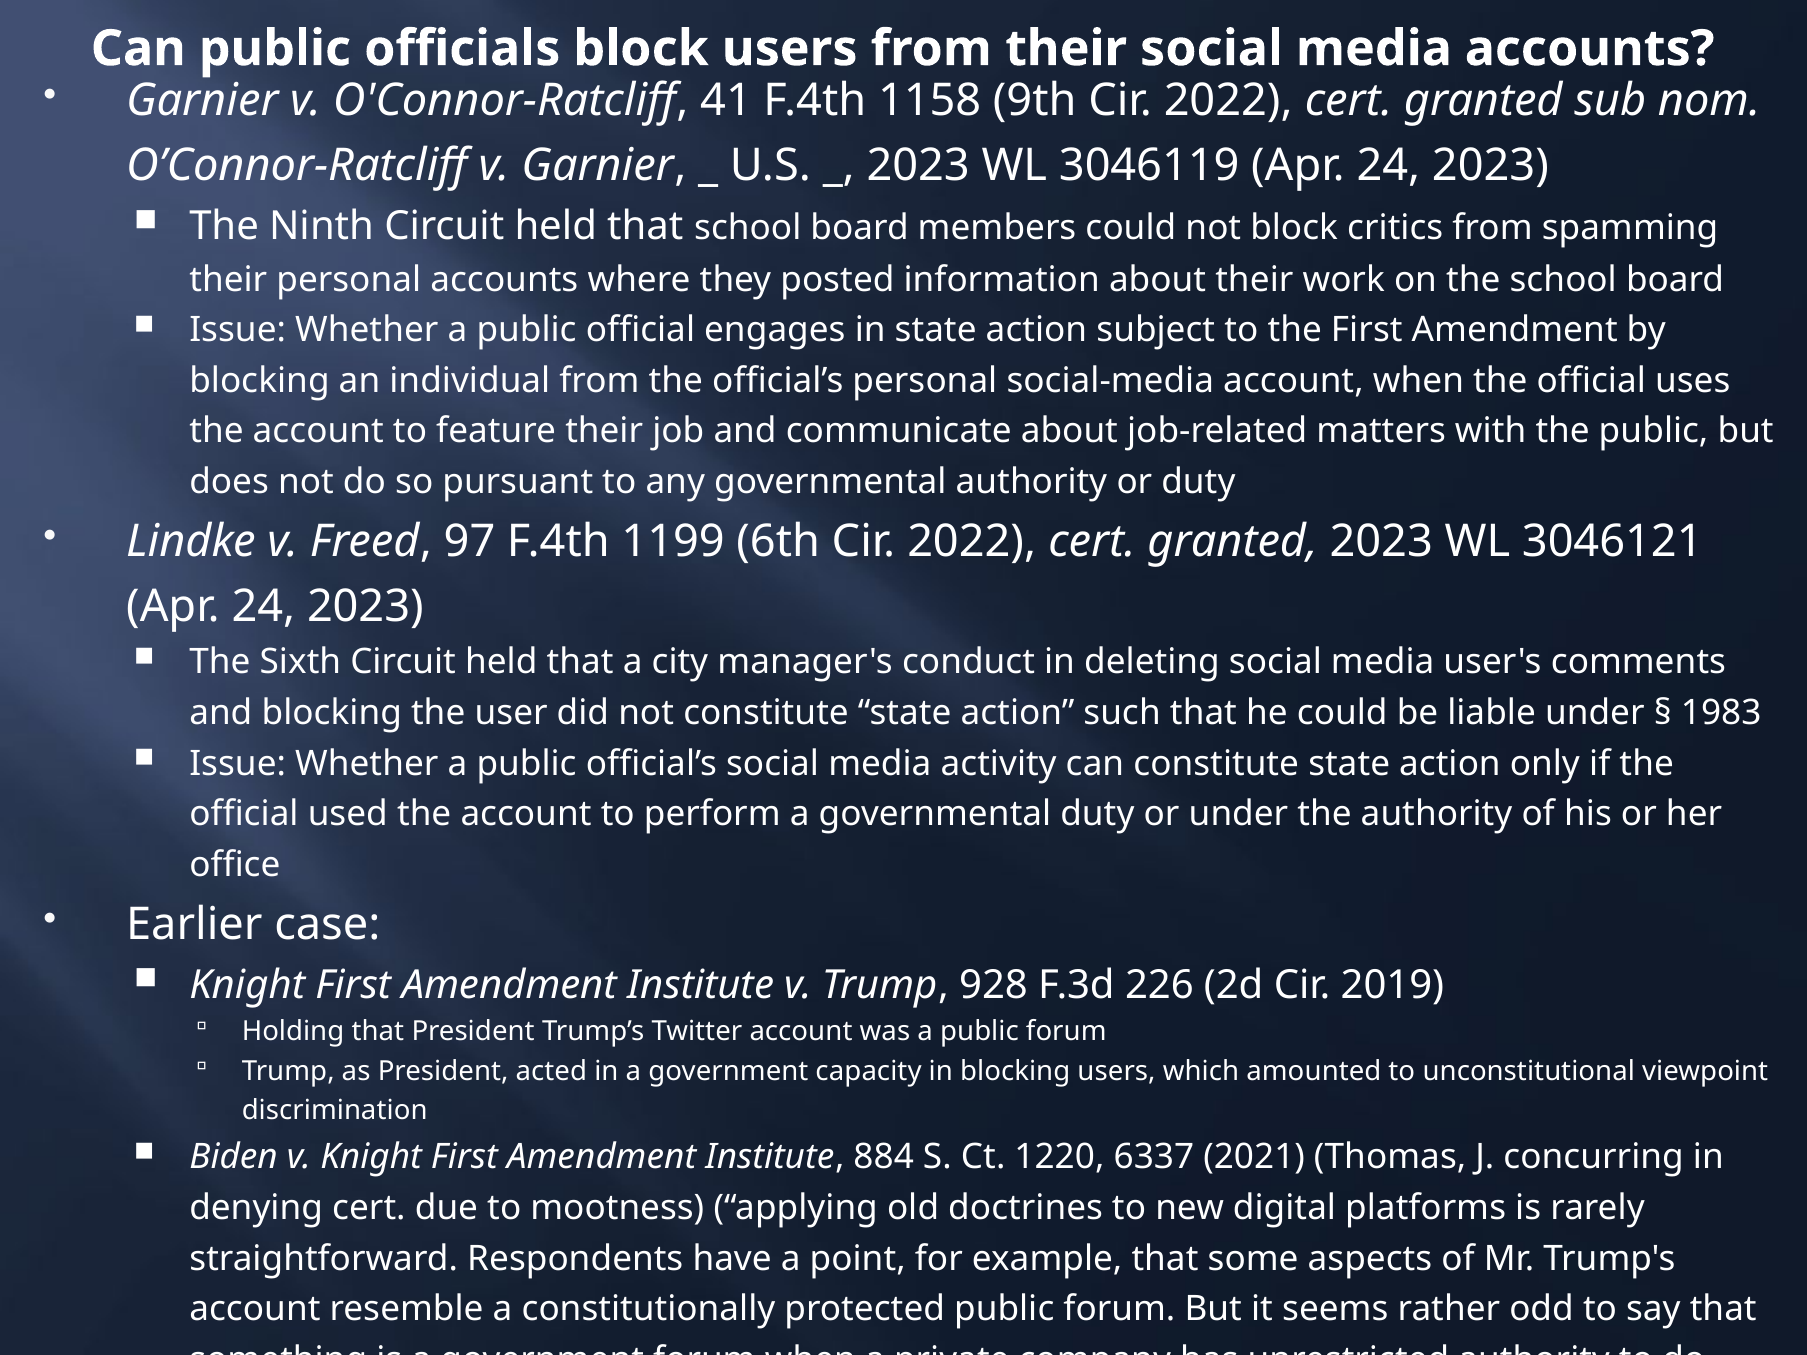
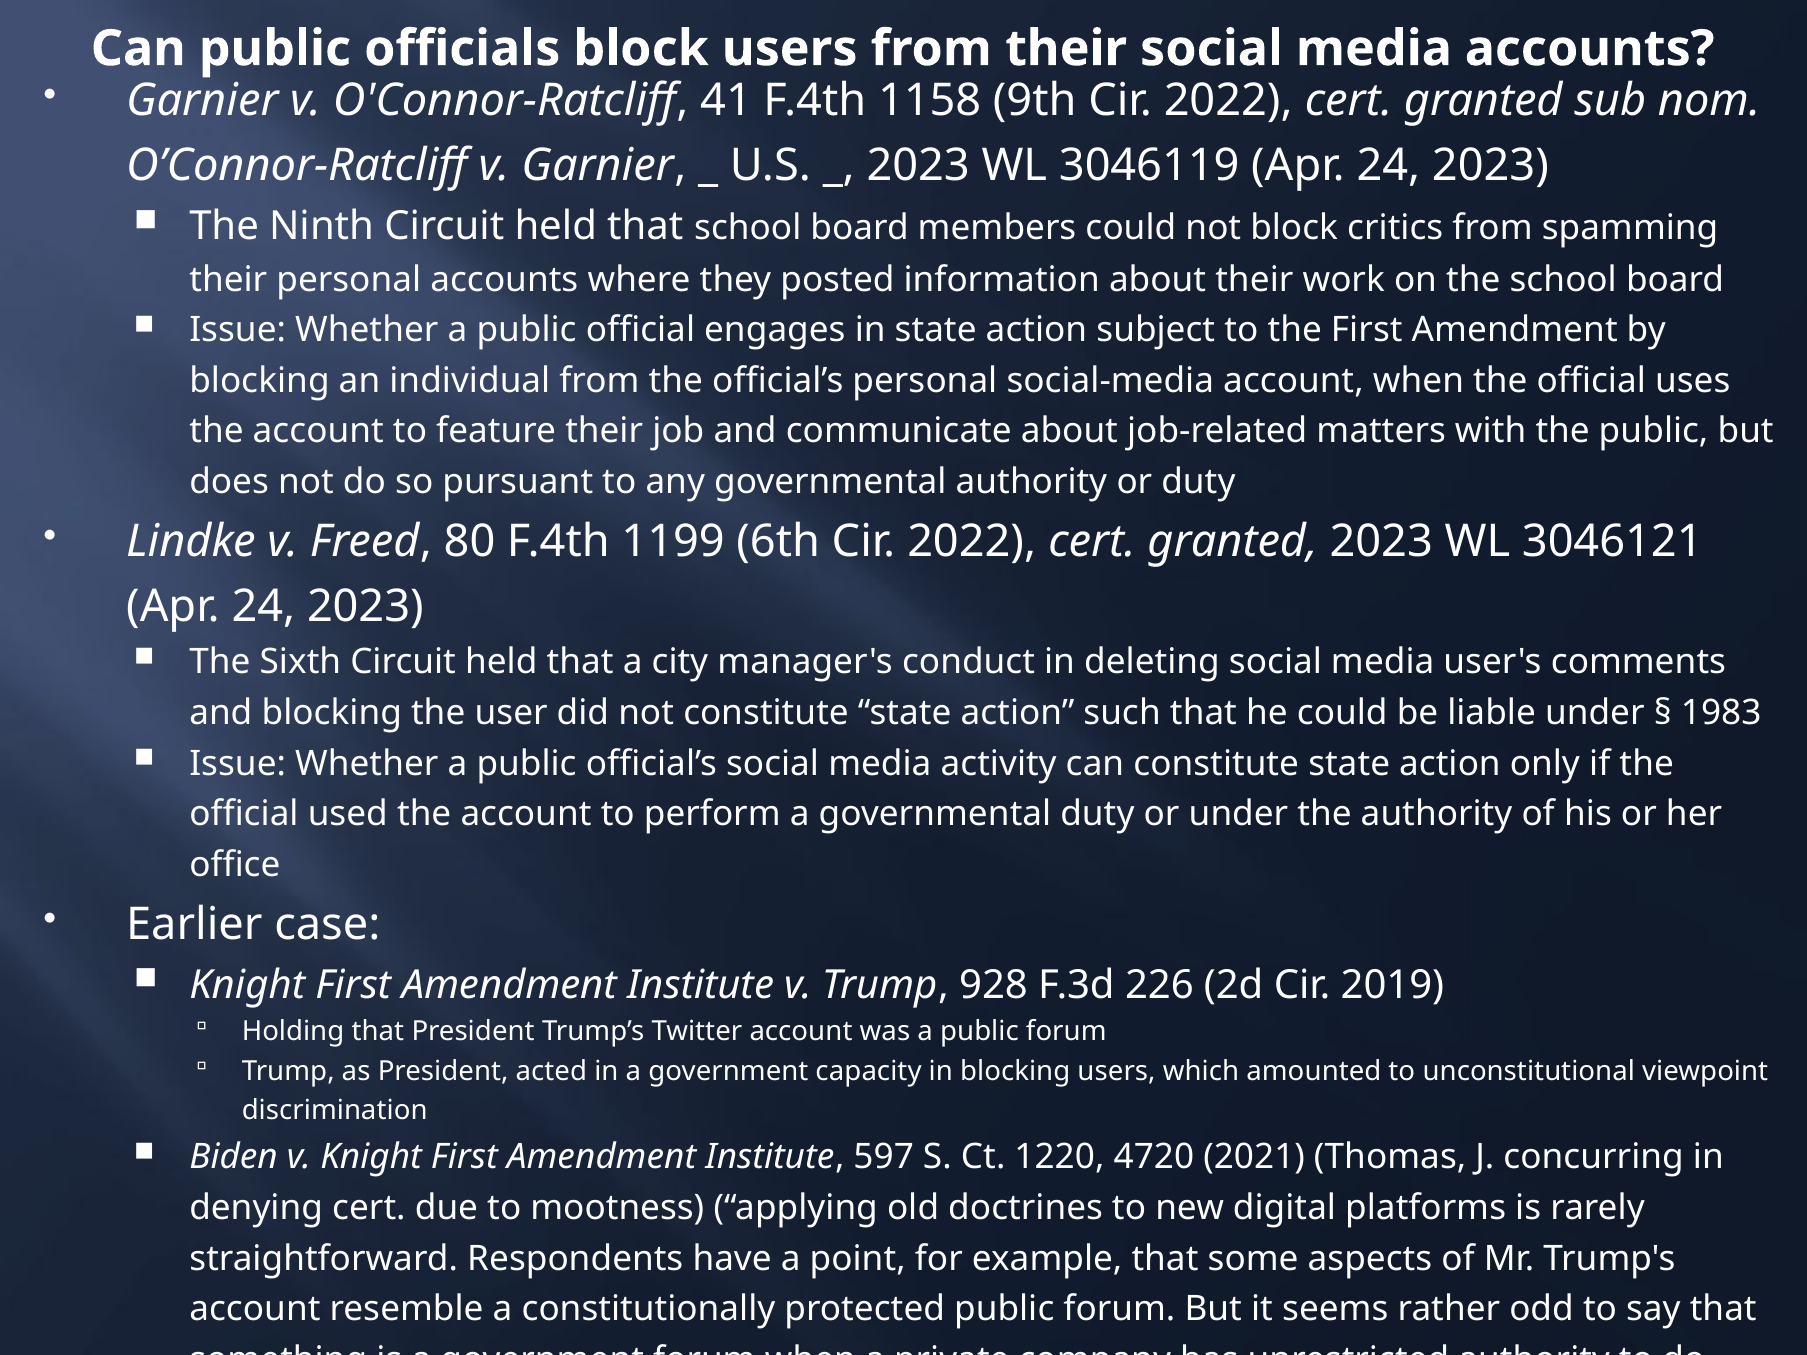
97: 97 -> 80
884: 884 -> 597
6337: 6337 -> 4720
